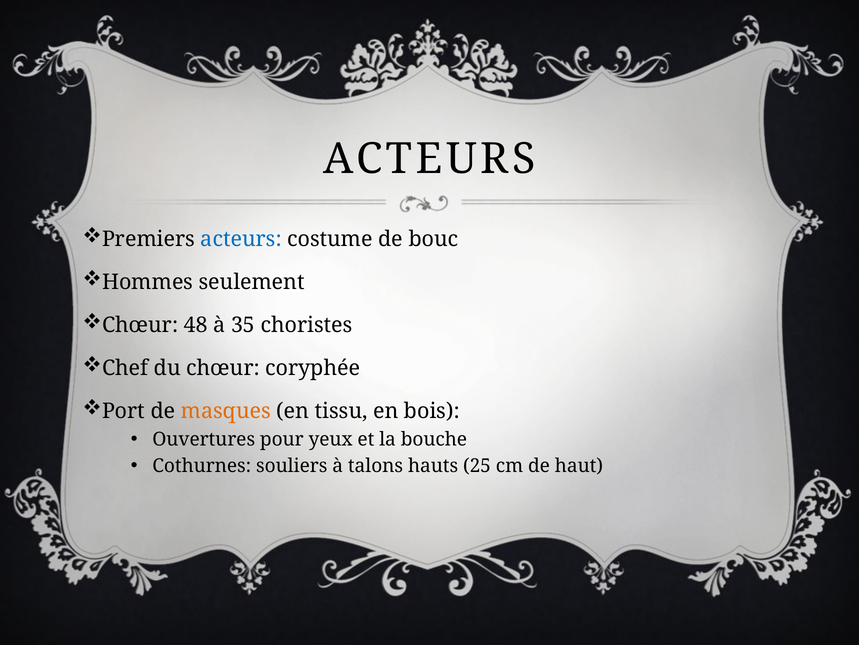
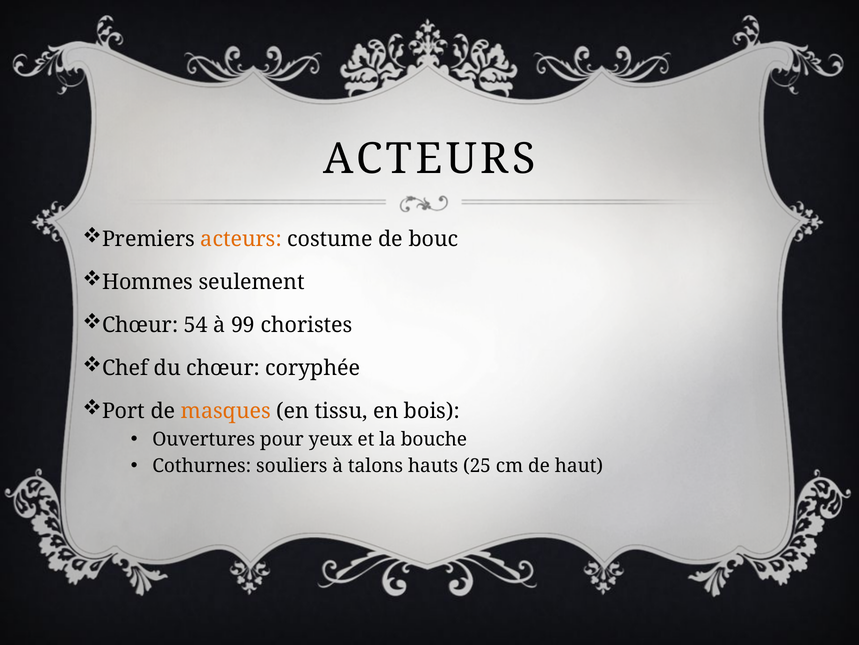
acteurs at (241, 239) colour: blue -> orange
48: 48 -> 54
35: 35 -> 99
